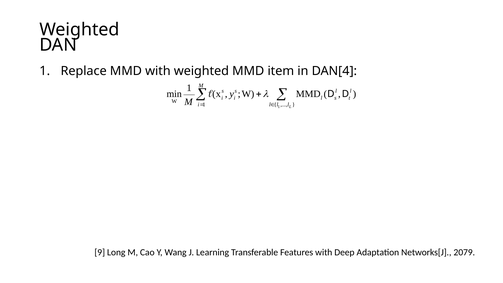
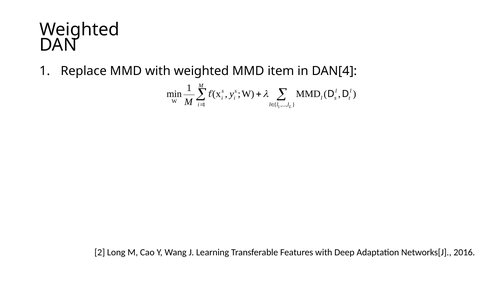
9: 9 -> 2
2079: 2079 -> 2016
